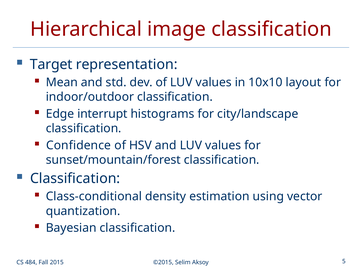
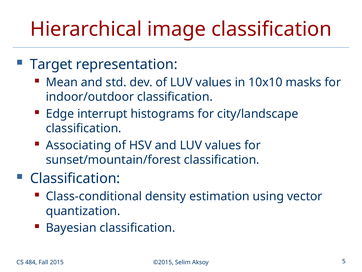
layout: layout -> masks
Confidence: Confidence -> Associating
